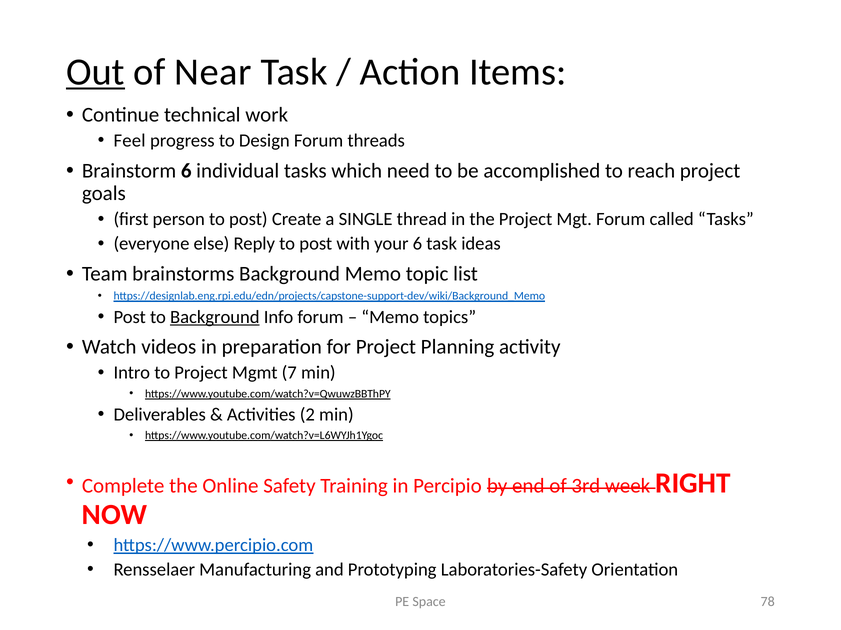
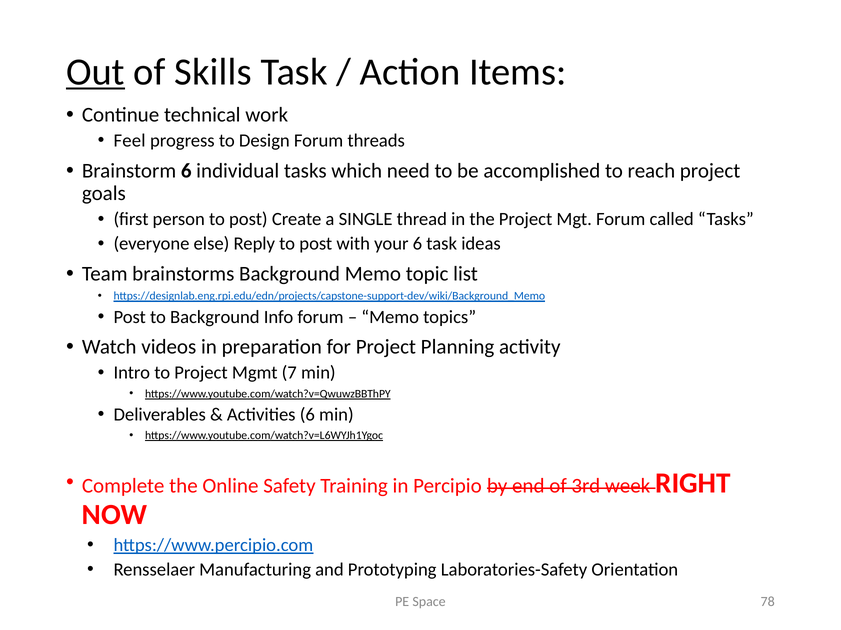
Near: Near -> Skills
Background at (215, 317) underline: present -> none
Activities 2: 2 -> 6
